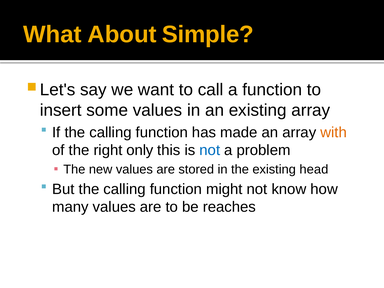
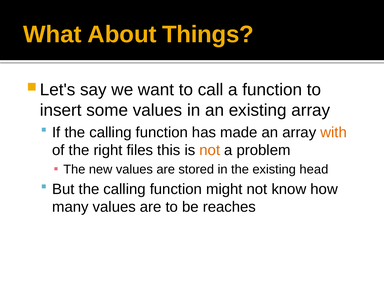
Simple: Simple -> Things
only: only -> files
not at (210, 150) colour: blue -> orange
